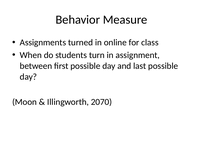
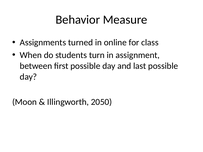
2070: 2070 -> 2050
